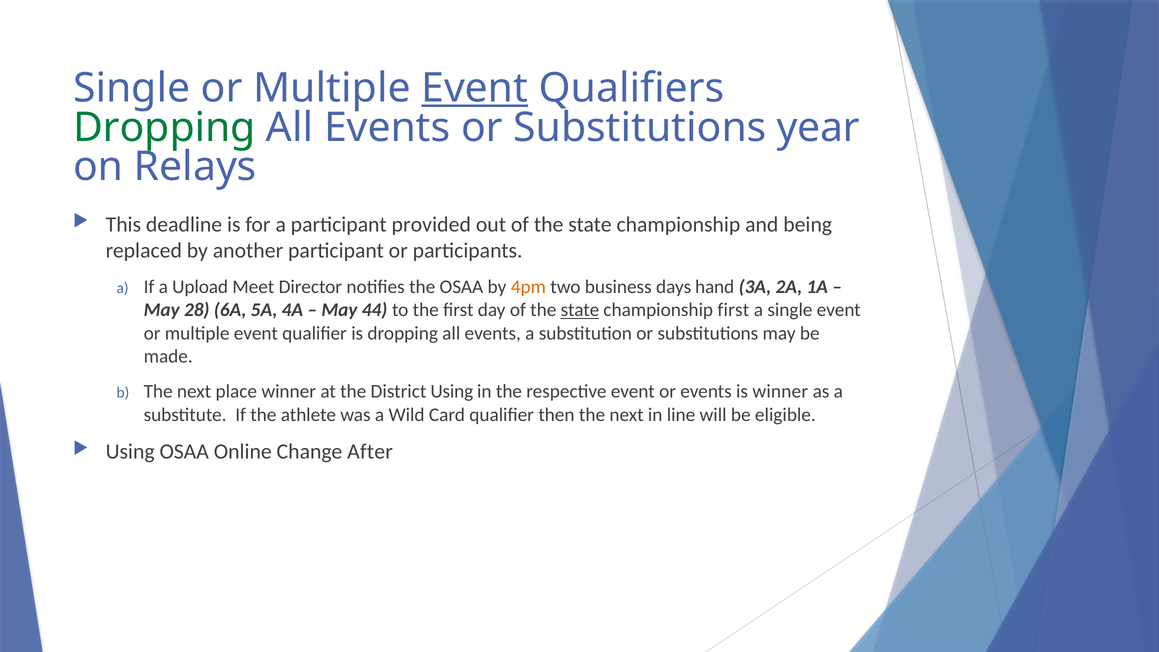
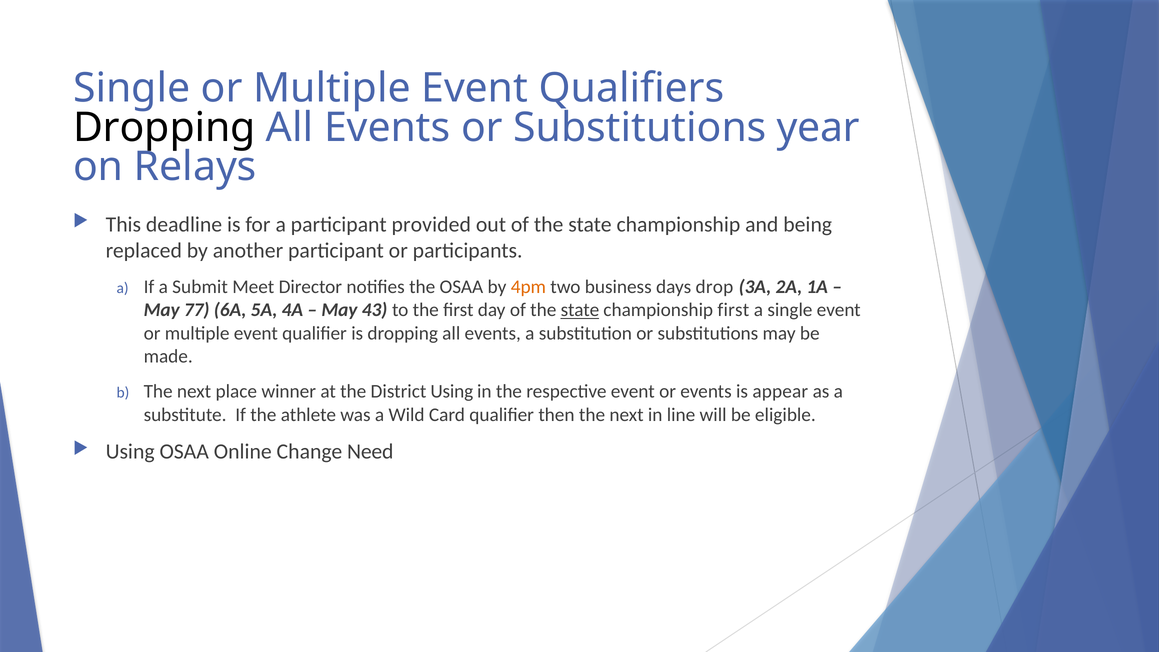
Event at (475, 88) underline: present -> none
Dropping at (164, 128) colour: green -> black
Upload: Upload -> Submit
hand: hand -> drop
28: 28 -> 77
44: 44 -> 43
is winner: winner -> appear
After: After -> Need
